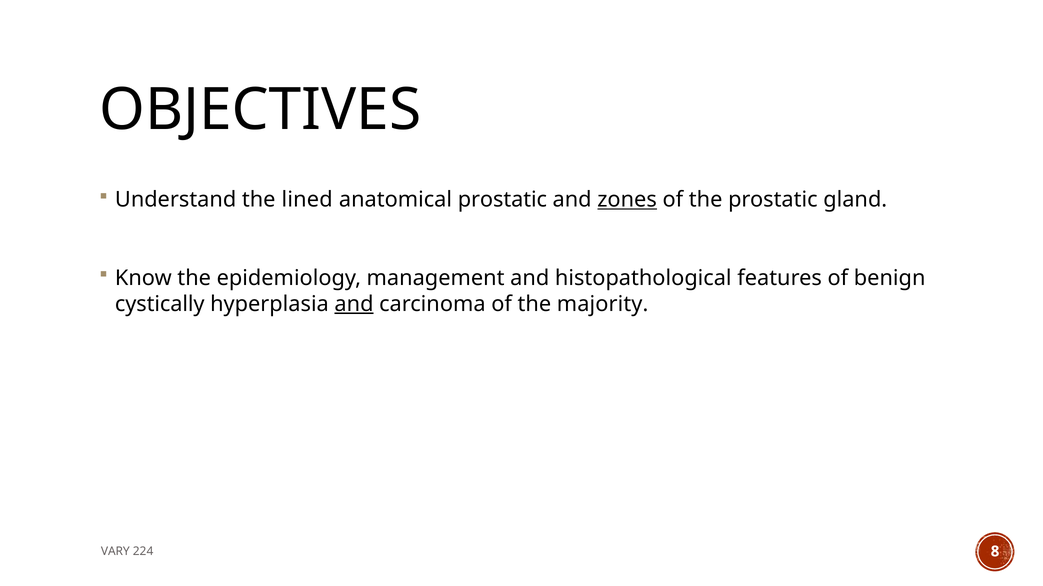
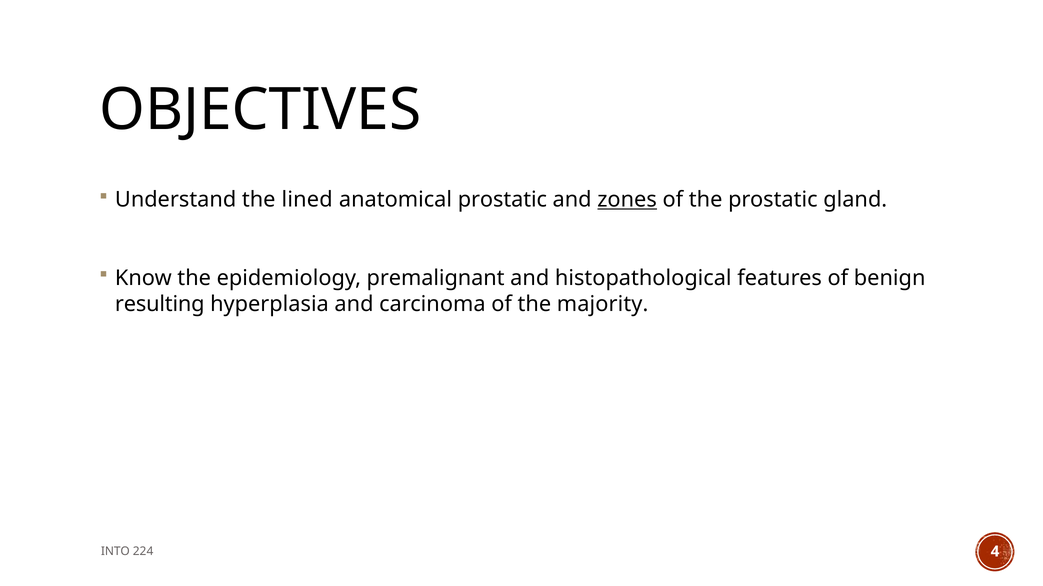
management: management -> premalignant
cystically: cystically -> resulting
and at (354, 304) underline: present -> none
VARY: VARY -> INTO
8: 8 -> 4
